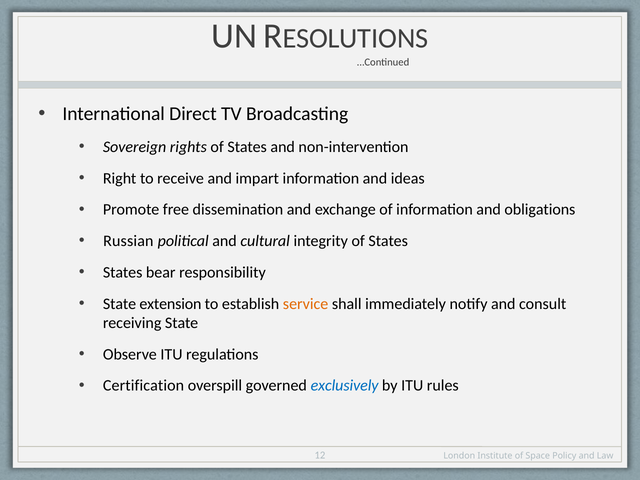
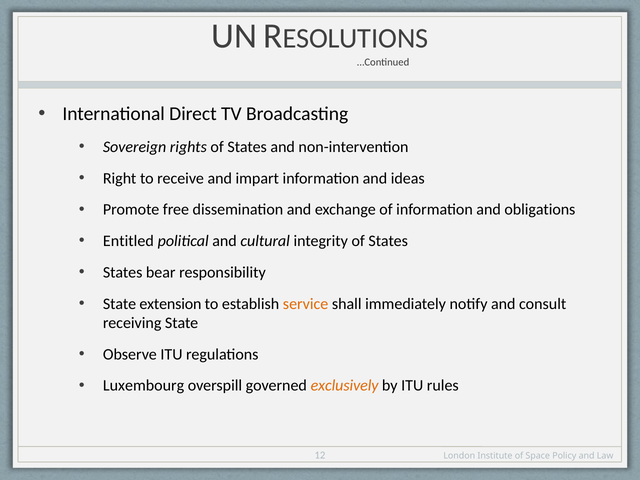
Russian: Russian -> Entitled
Certification: Certification -> Luxembourg
exclusively colour: blue -> orange
